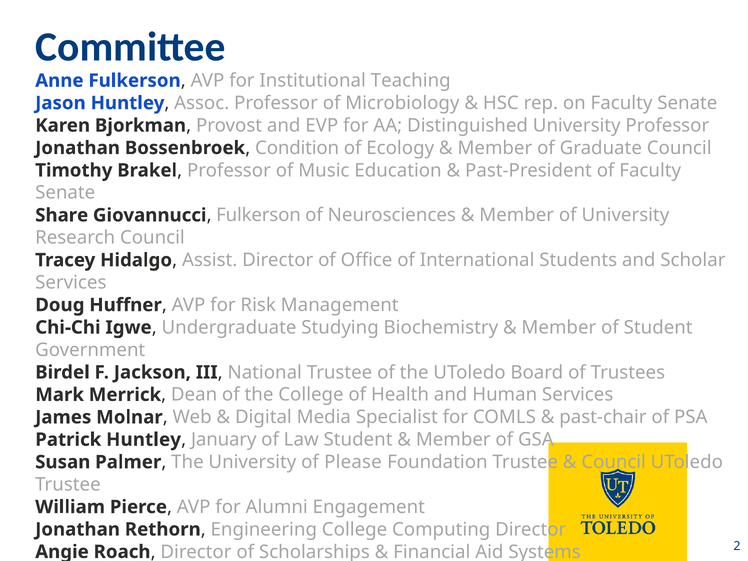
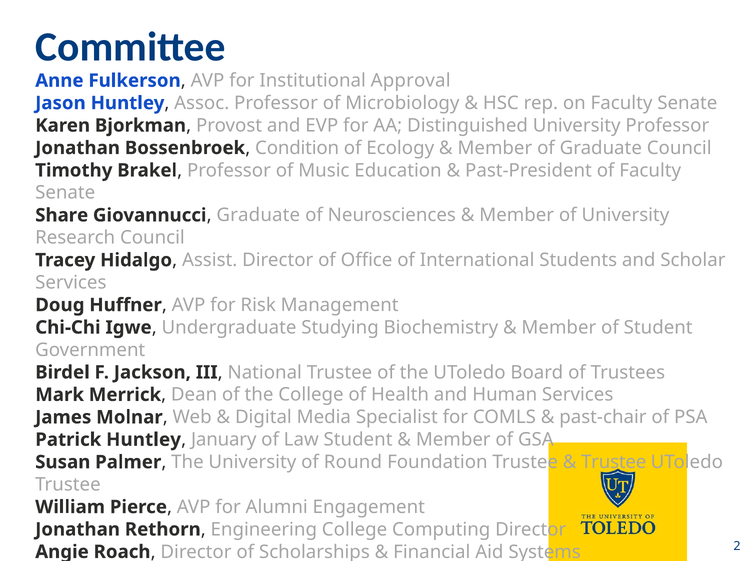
Teaching: Teaching -> Approval
Fulkerson at (258, 215): Fulkerson -> Graduate
Please: Please -> Round
Council at (614, 462): Council -> Trustee
